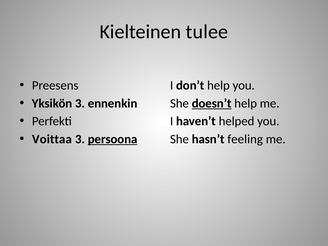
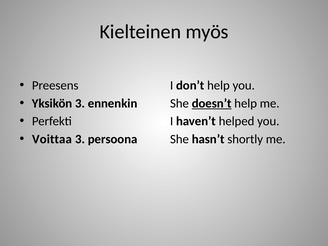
tulee: tulee -> myös
persoona underline: present -> none
feeling: feeling -> shortly
